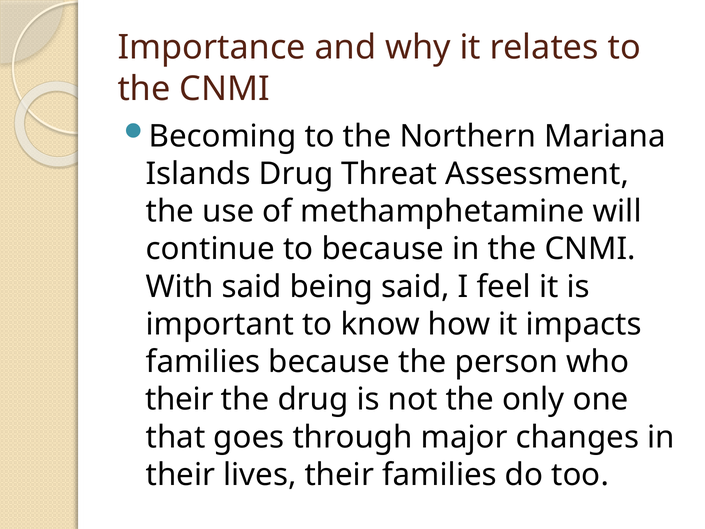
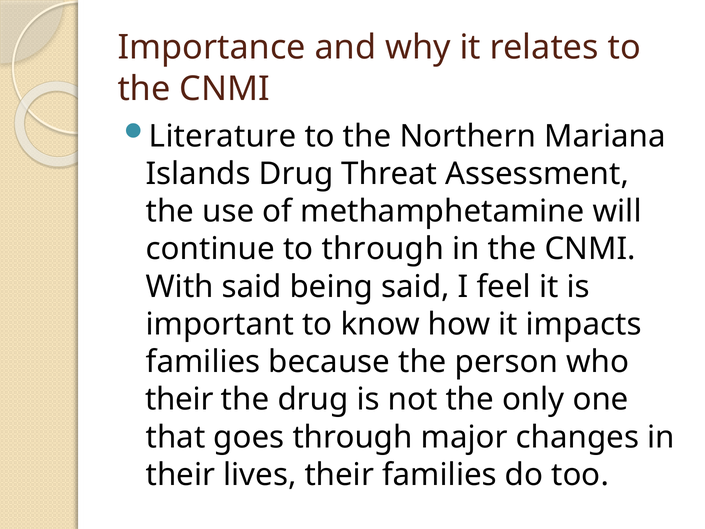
Becoming: Becoming -> Literature
to because: because -> through
